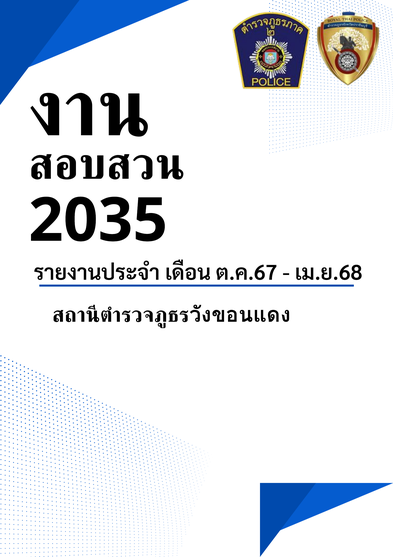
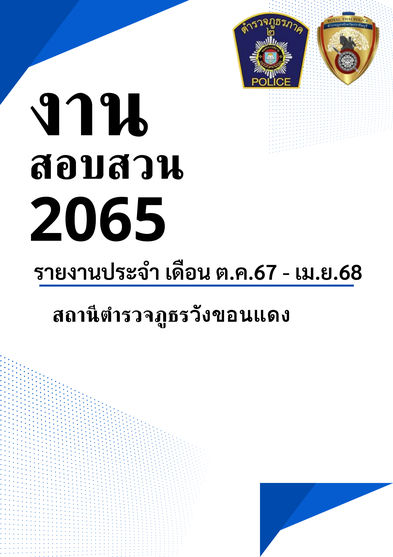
2035: 2035 -> 2065
